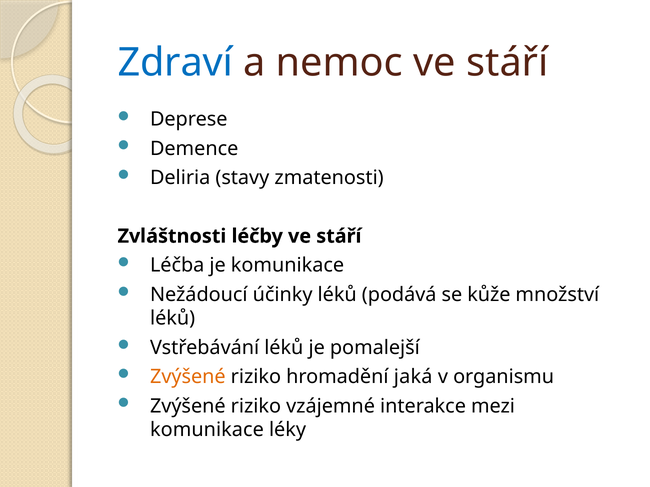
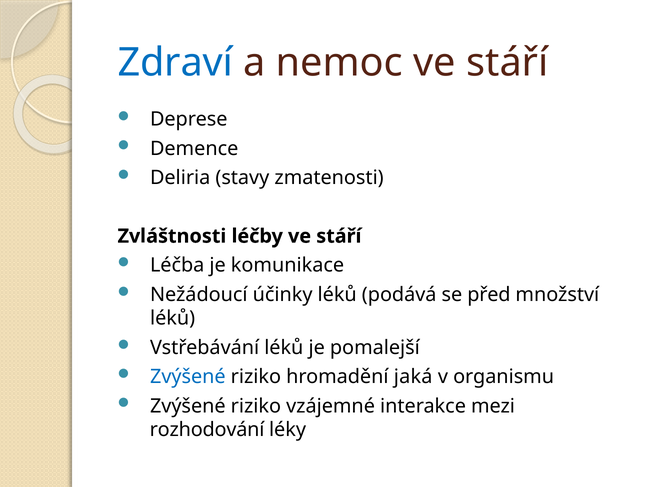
kůže: kůže -> před
Zvýšené at (188, 377) colour: orange -> blue
komunikace at (207, 430): komunikace -> rozhodování
